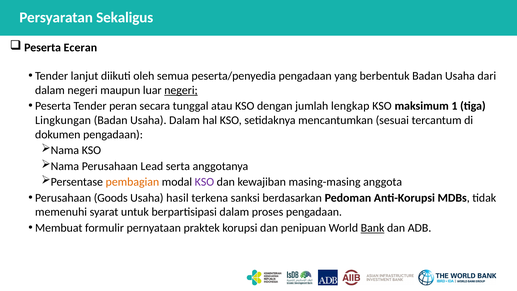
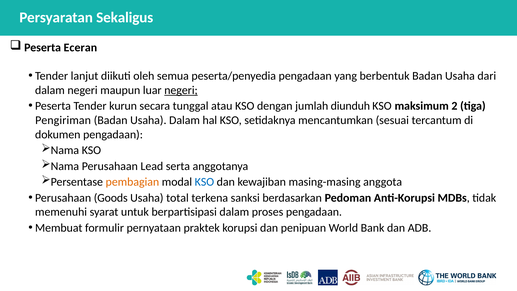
peran: peran -> kurun
lengkap: lengkap -> diunduh
1: 1 -> 2
Lingkungan: Lingkungan -> Pengiriman
KSO at (204, 182) colour: purple -> blue
hasil: hasil -> total
Bank underline: present -> none
